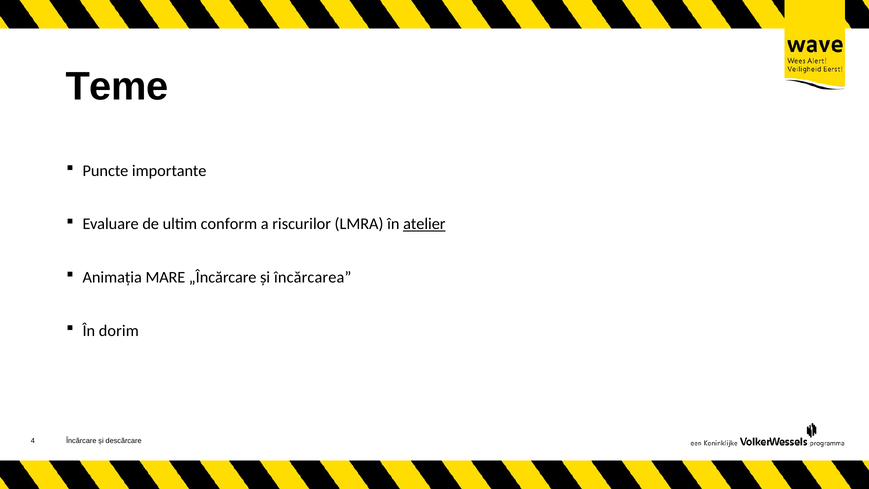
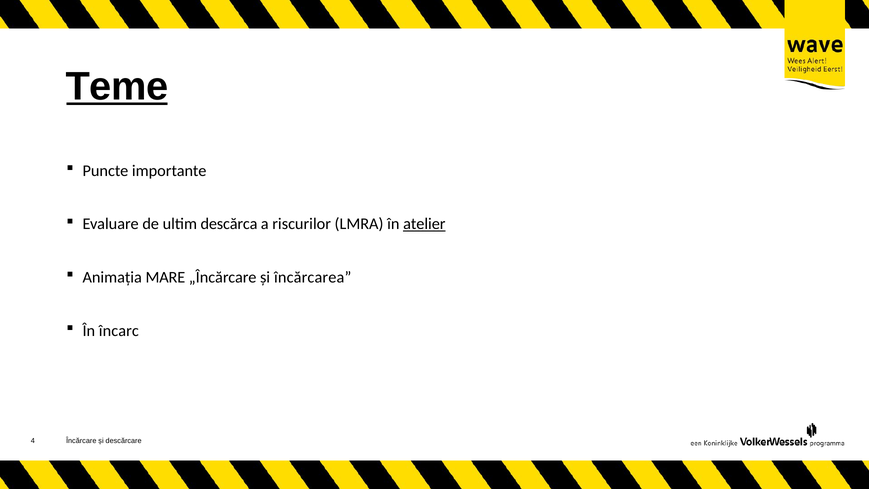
Teme underline: none -> present
conform: conform -> descărca
dorim: dorim -> încarc
